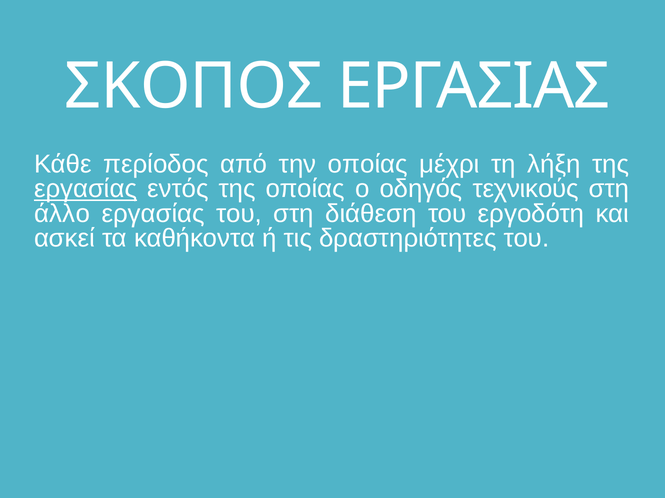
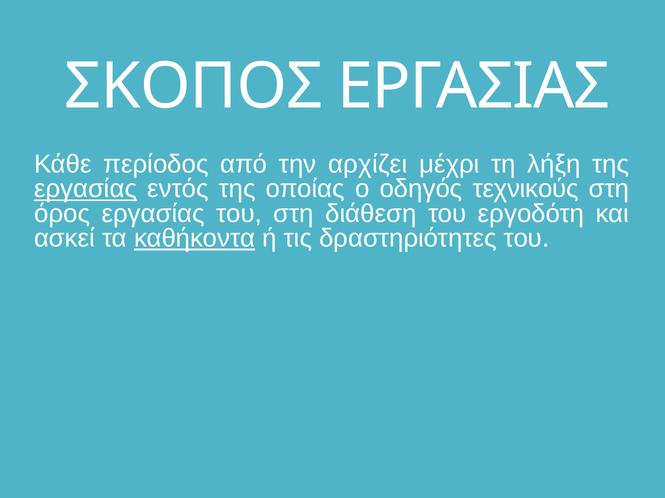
την οποίας: οποίας -> αρχίζει
άλλο: άλλο -> όρος
καθήκοντα underline: none -> present
